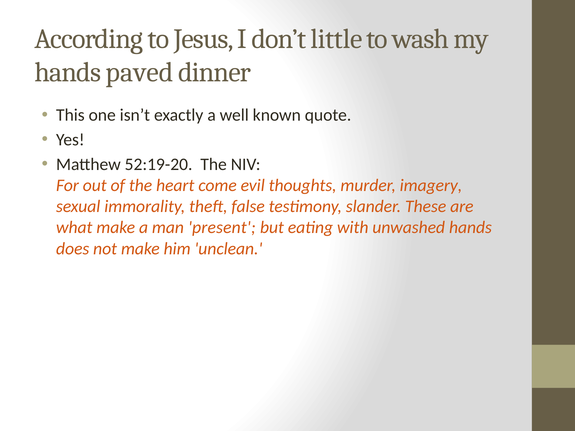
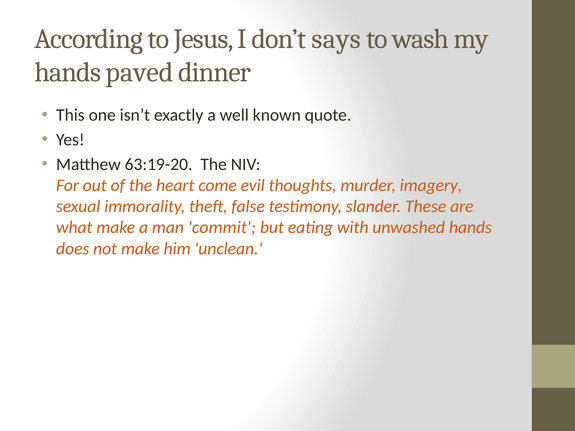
little: little -> says
52:19-20: 52:19-20 -> 63:19-20
present: present -> commit
